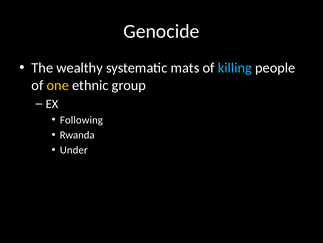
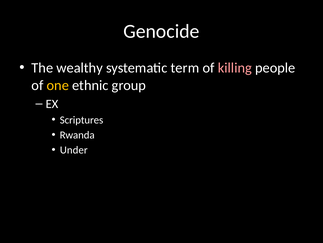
mats: mats -> term
killing colour: light blue -> pink
Following: Following -> Scriptures
